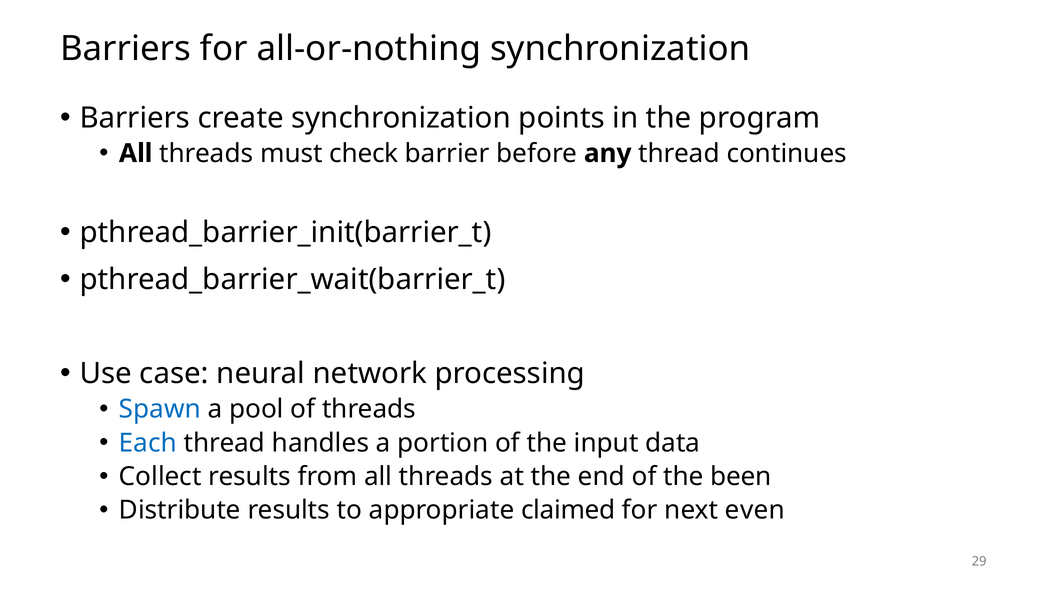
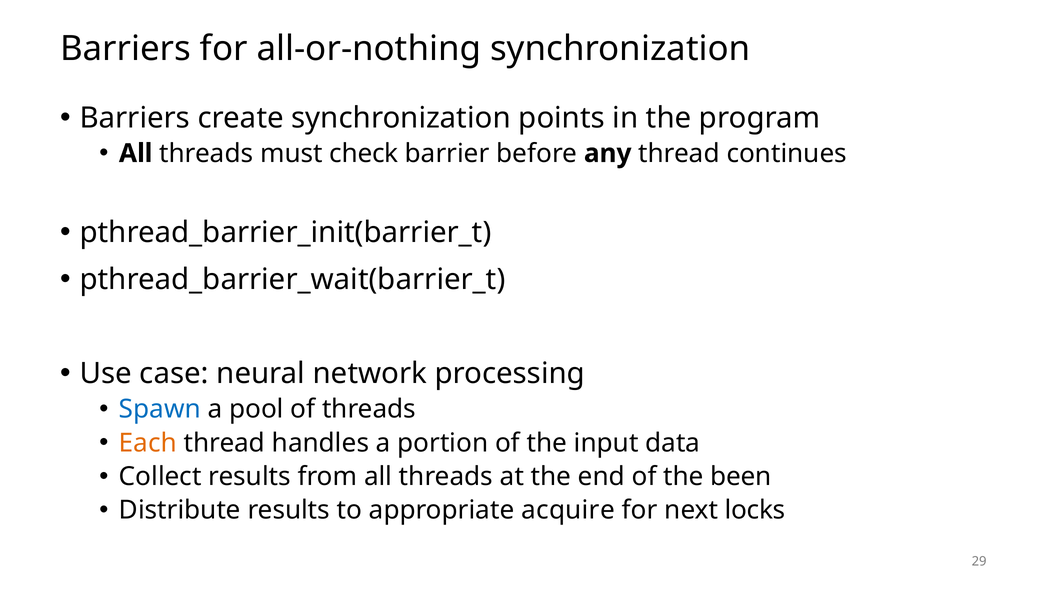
Each colour: blue -> orange
claimed: claimed -> acquire
even: even -> locks
